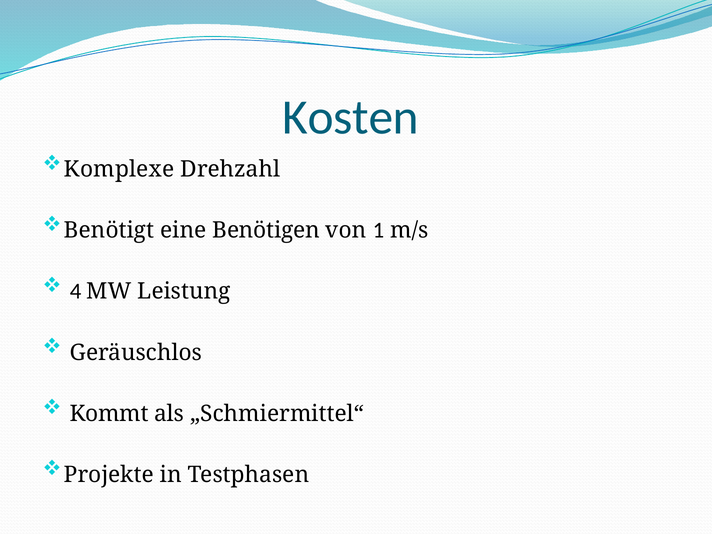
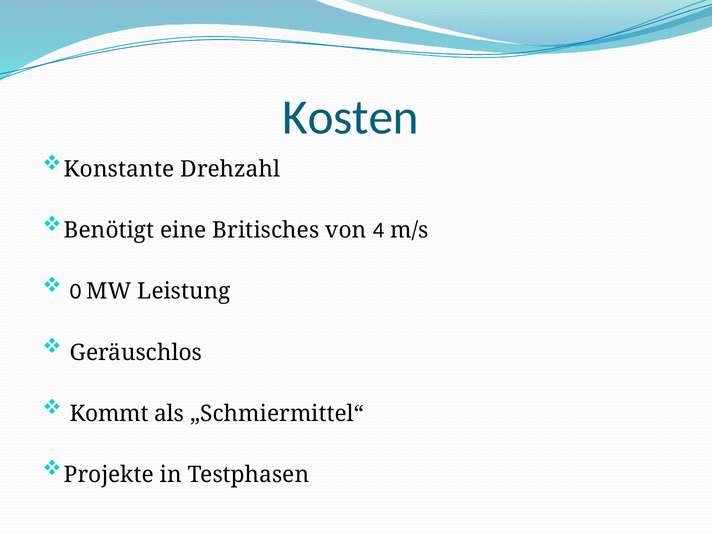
Komplexe: Komplexe -> Konstante
Benötigen: Benötigen -> Britisches
1: 1 -> 4
4: 4 -> 0
